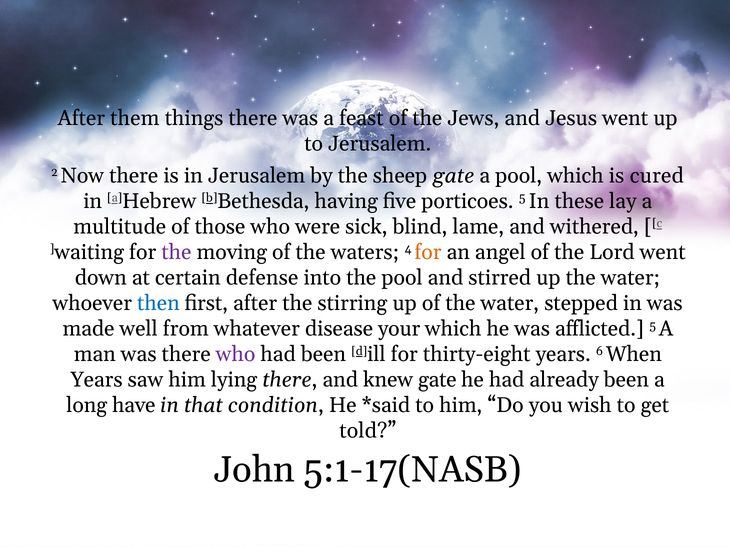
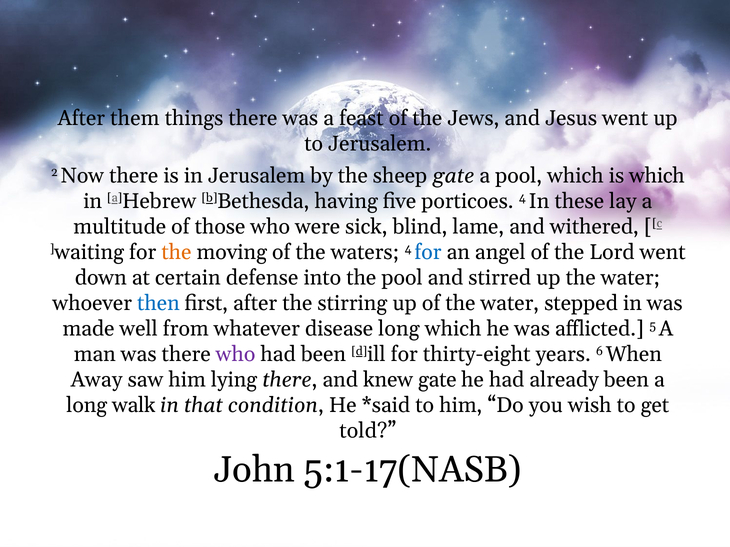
is cured: cured -> which
porticoes 5: 5 -> 4
the at (176, 252) colour: purple -> orange
for at (428, 252) colour: orange -> blue
disease your: your -> long
Years at (97, 380): Years -> Away
have: have -> walk
